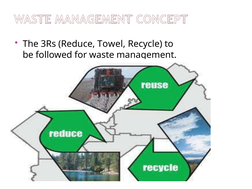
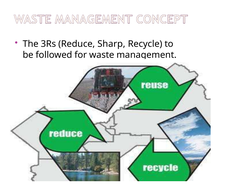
Towel: Towel -> Sharp
